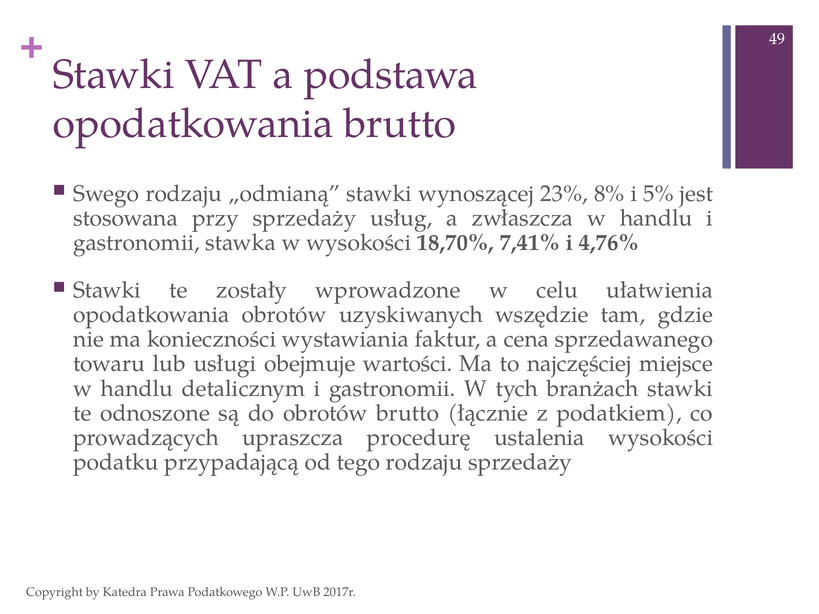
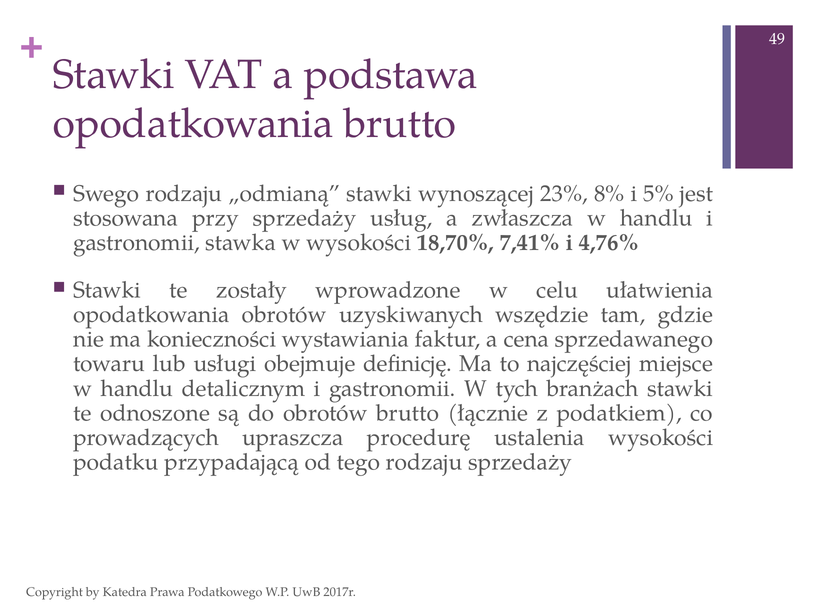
wartości: wartości -> definicję
